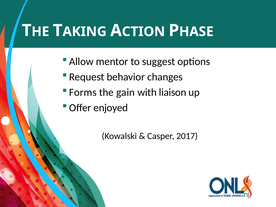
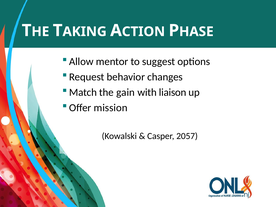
Forms: Forms -> Match
enjoyed: enjoyed -> mission
2017: 2017 -> 2057
